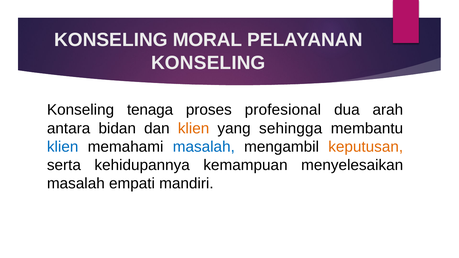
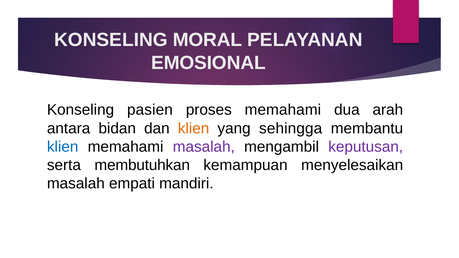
KONSELING at (208, 63): KONSELING -> EMOSIONAL
tenaga: tenaga -> pasien
proses profesional: profesional -> memahami
masalah at (204, 147) colour: blue -> purple
keputusan colour: orange -> purple
kehidupannya: kehidupannya -> membutuhkan
